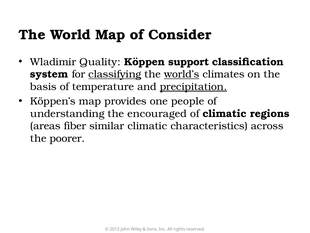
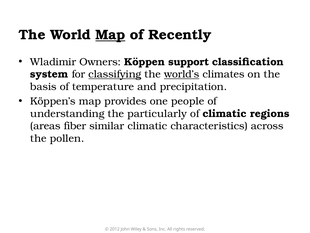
Map at (110, 35) underline: none -> present
Consider: Consider -> Recently
Quality: Quality -> Owners
precipitation underline: present -> none
encouraged: encouraged -> particularly
poorer: poorer -> pollen
